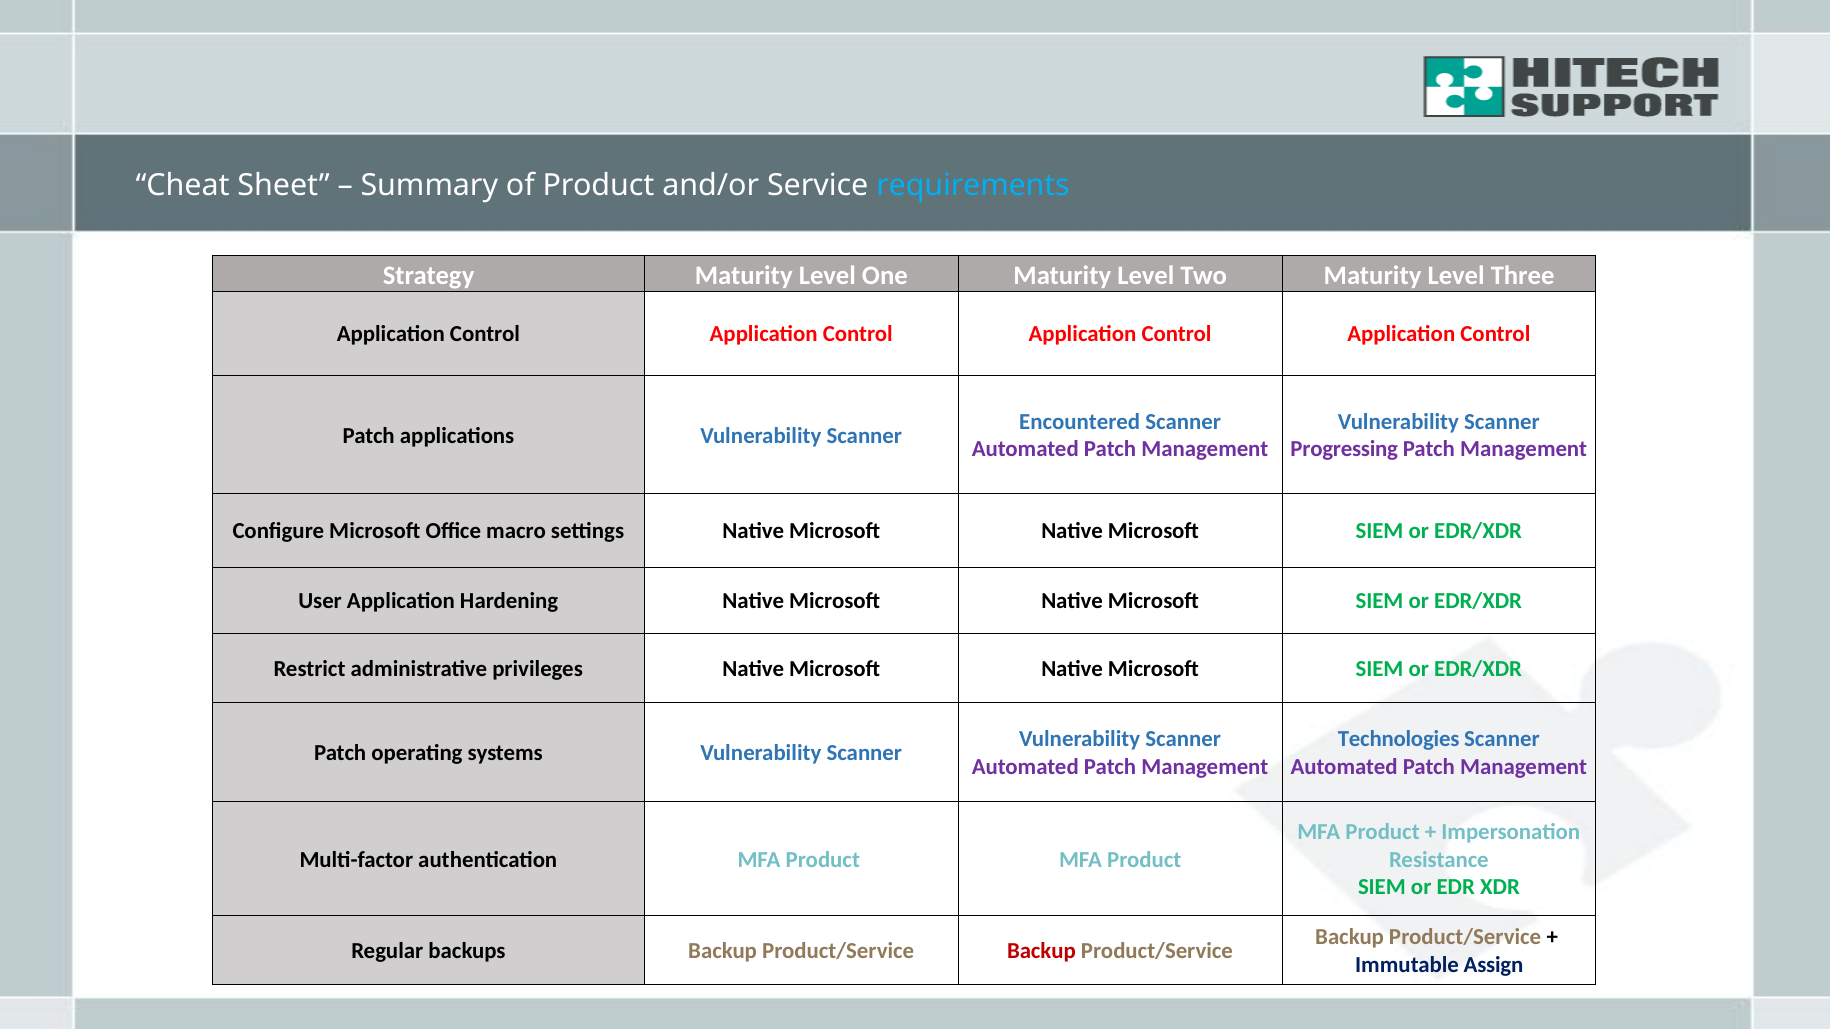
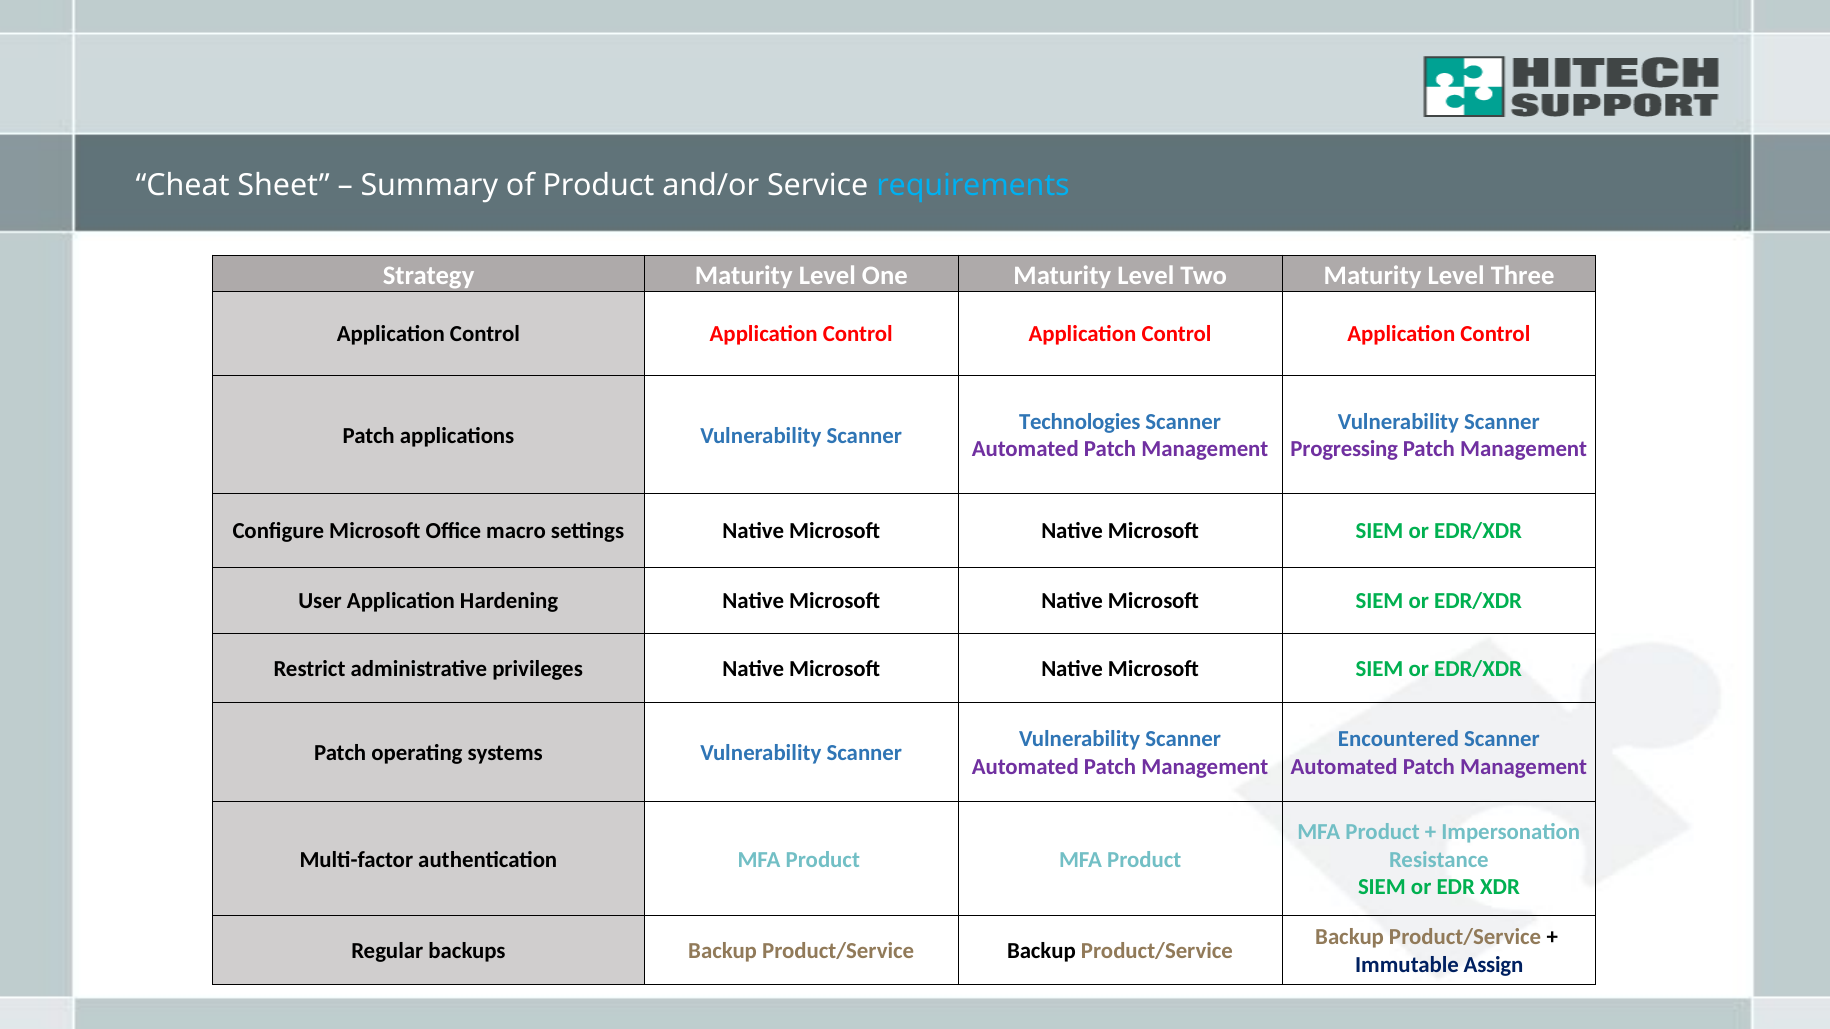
Encountered: Encountered -> Technologies
Technologies: Technologies -> Encountered
Backup at (1041, 951) colour: red -> black
